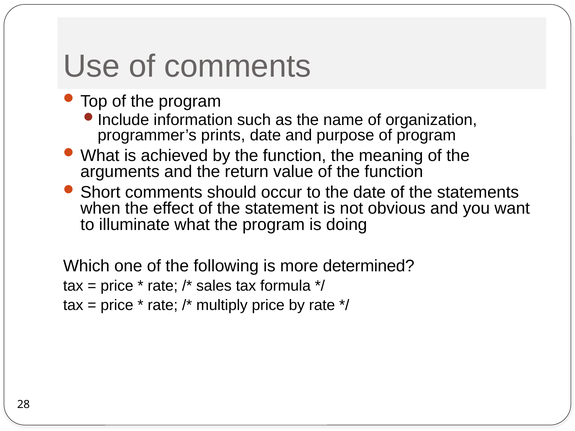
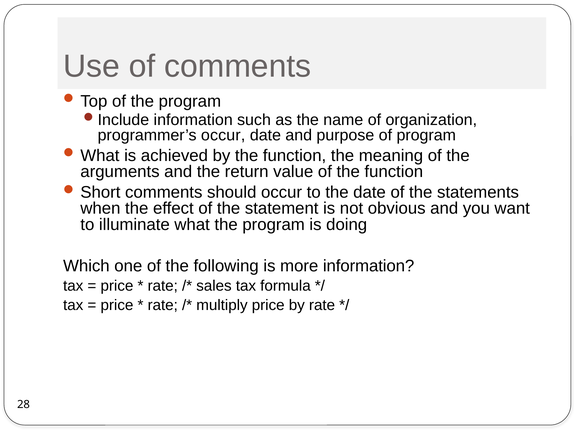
programmer’s prints: prints -> occur
more determined: determined -> information
